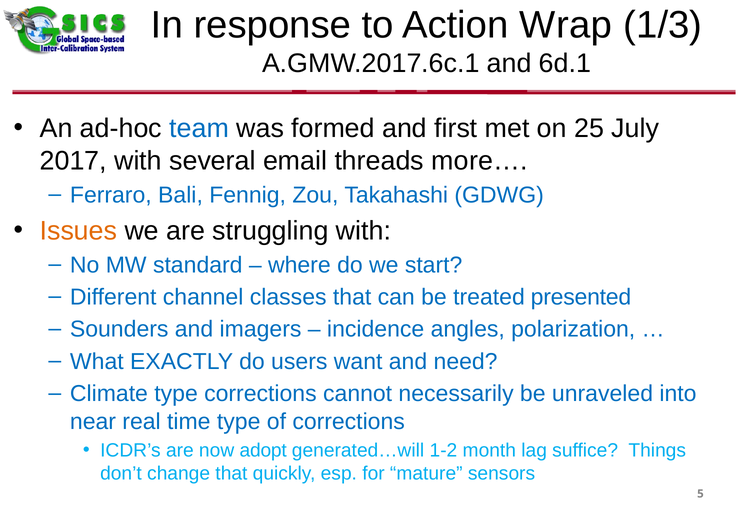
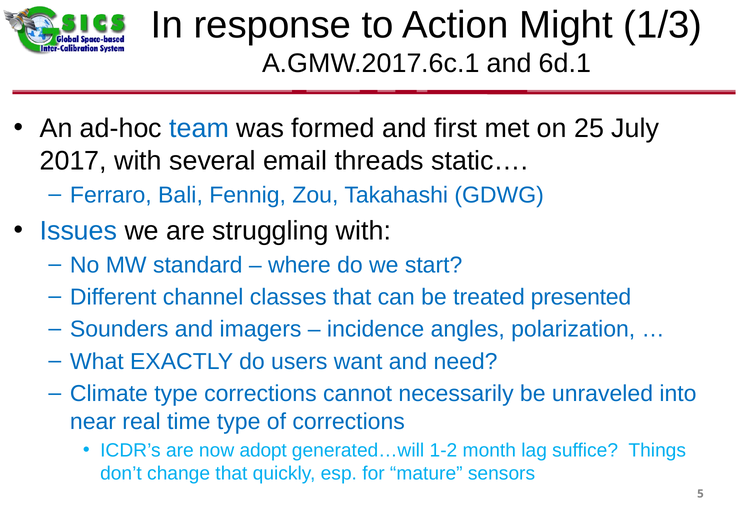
Wrap: Wrap -> Might
more…: more… -> static…
Issues colour: orange -> blue
